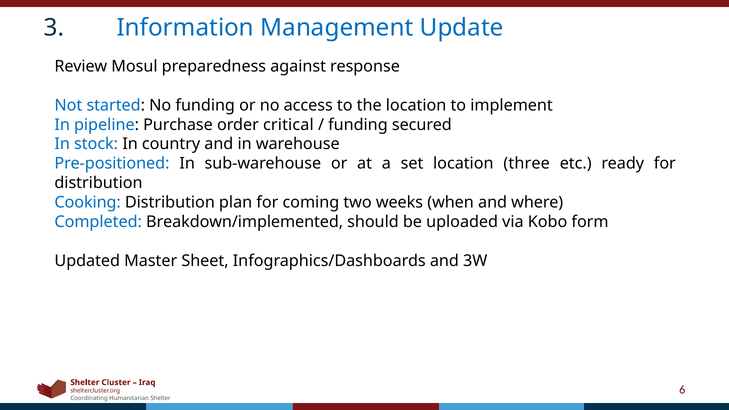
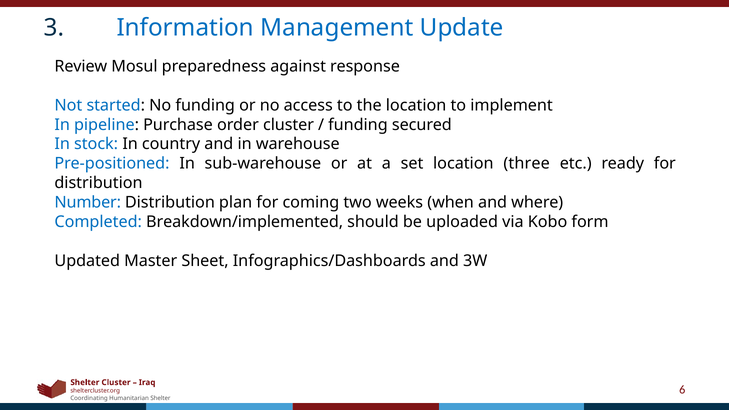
order critical: critical -> cluster
Cooking: Cooking -> Number
